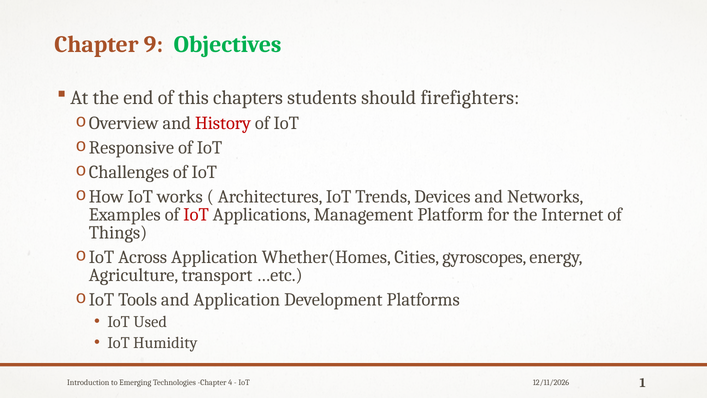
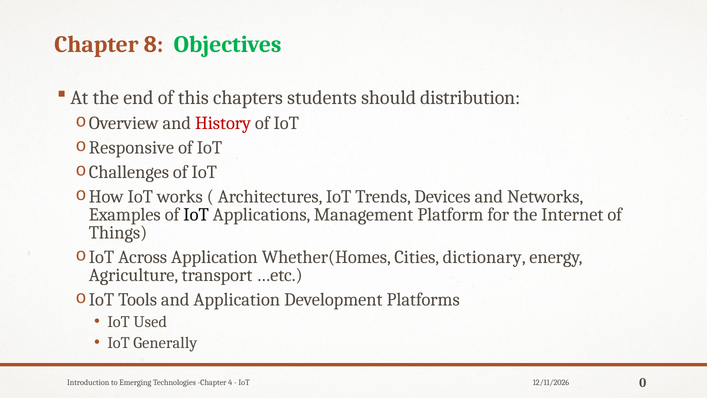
9: 9 -> 8
firefighters: firefighters -> distribution
IoT at (196, 215) colour: red -> black
gyroscopes: gyroscopes -> dictionary
Humidity: Humidity -> Generally
1: 1 -> 0
